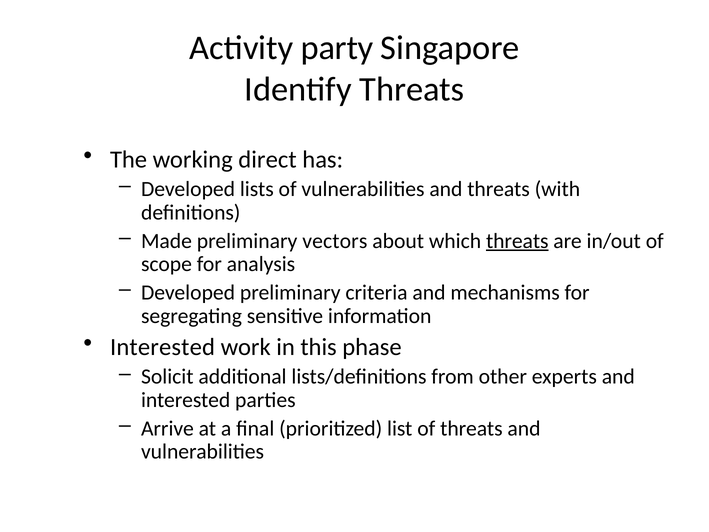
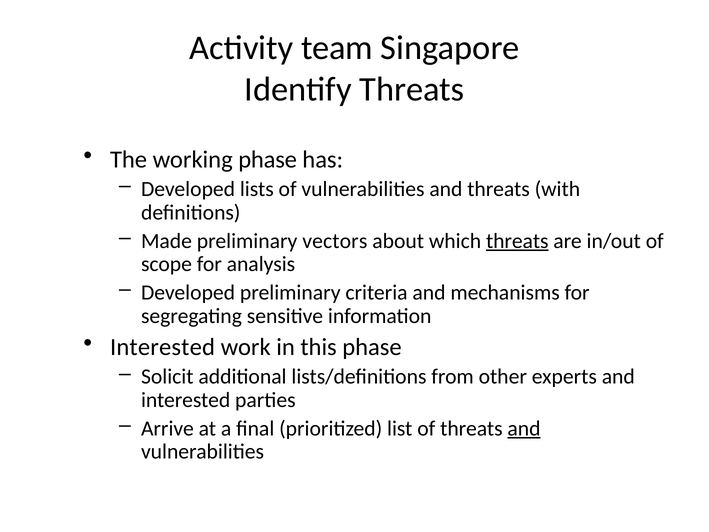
party: party -> team
working direct: direct -> phase
and at (524, 428) underline: none -> present
